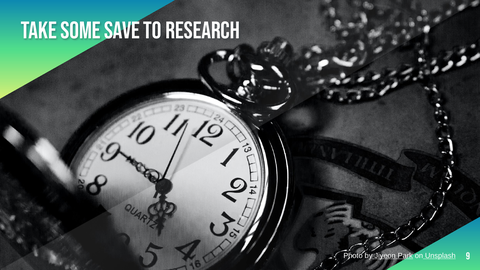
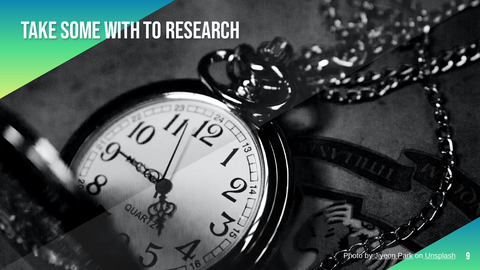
save: save -> with
